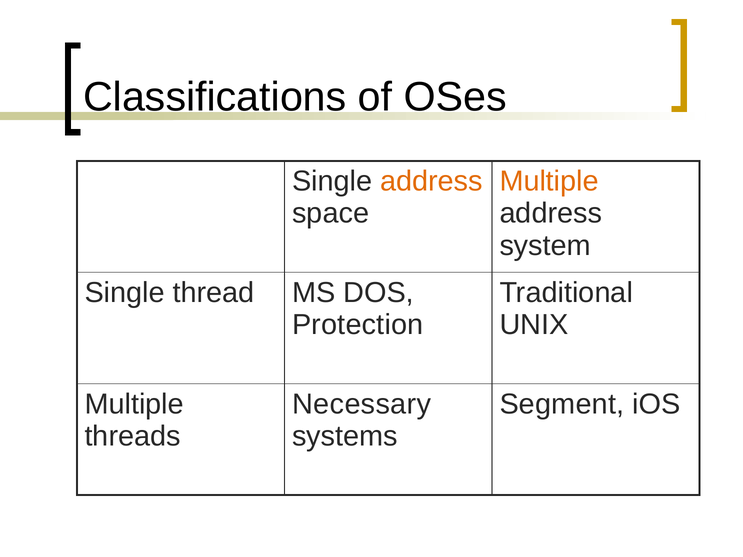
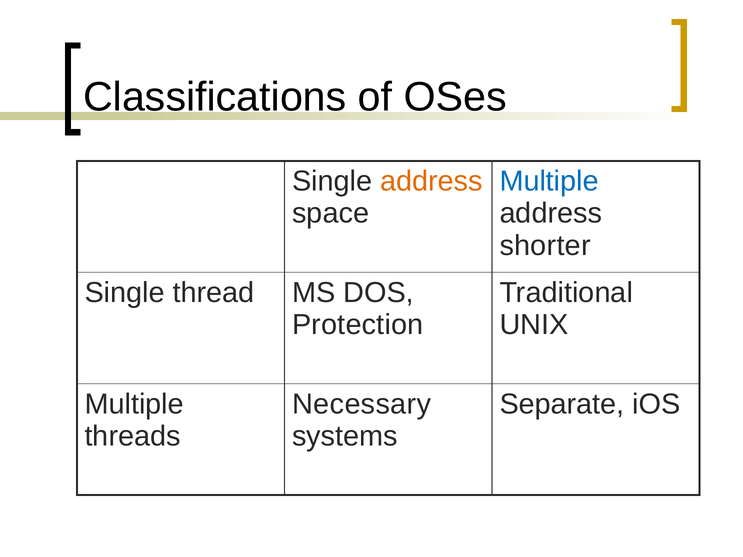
Multiple at (549, 181) colour: orange -> blue
system: system -> shorter
Segment: Segment -> Separate
